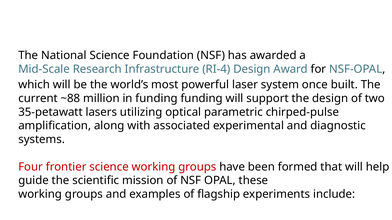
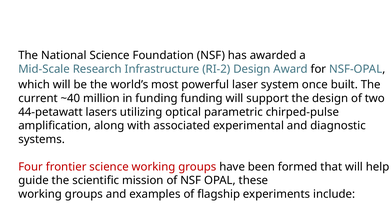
RI-4: RI-4 -> RI-2
~88: ~88 -> ~40
35-petawatt: 35-petawatt -> 44-petawatt
